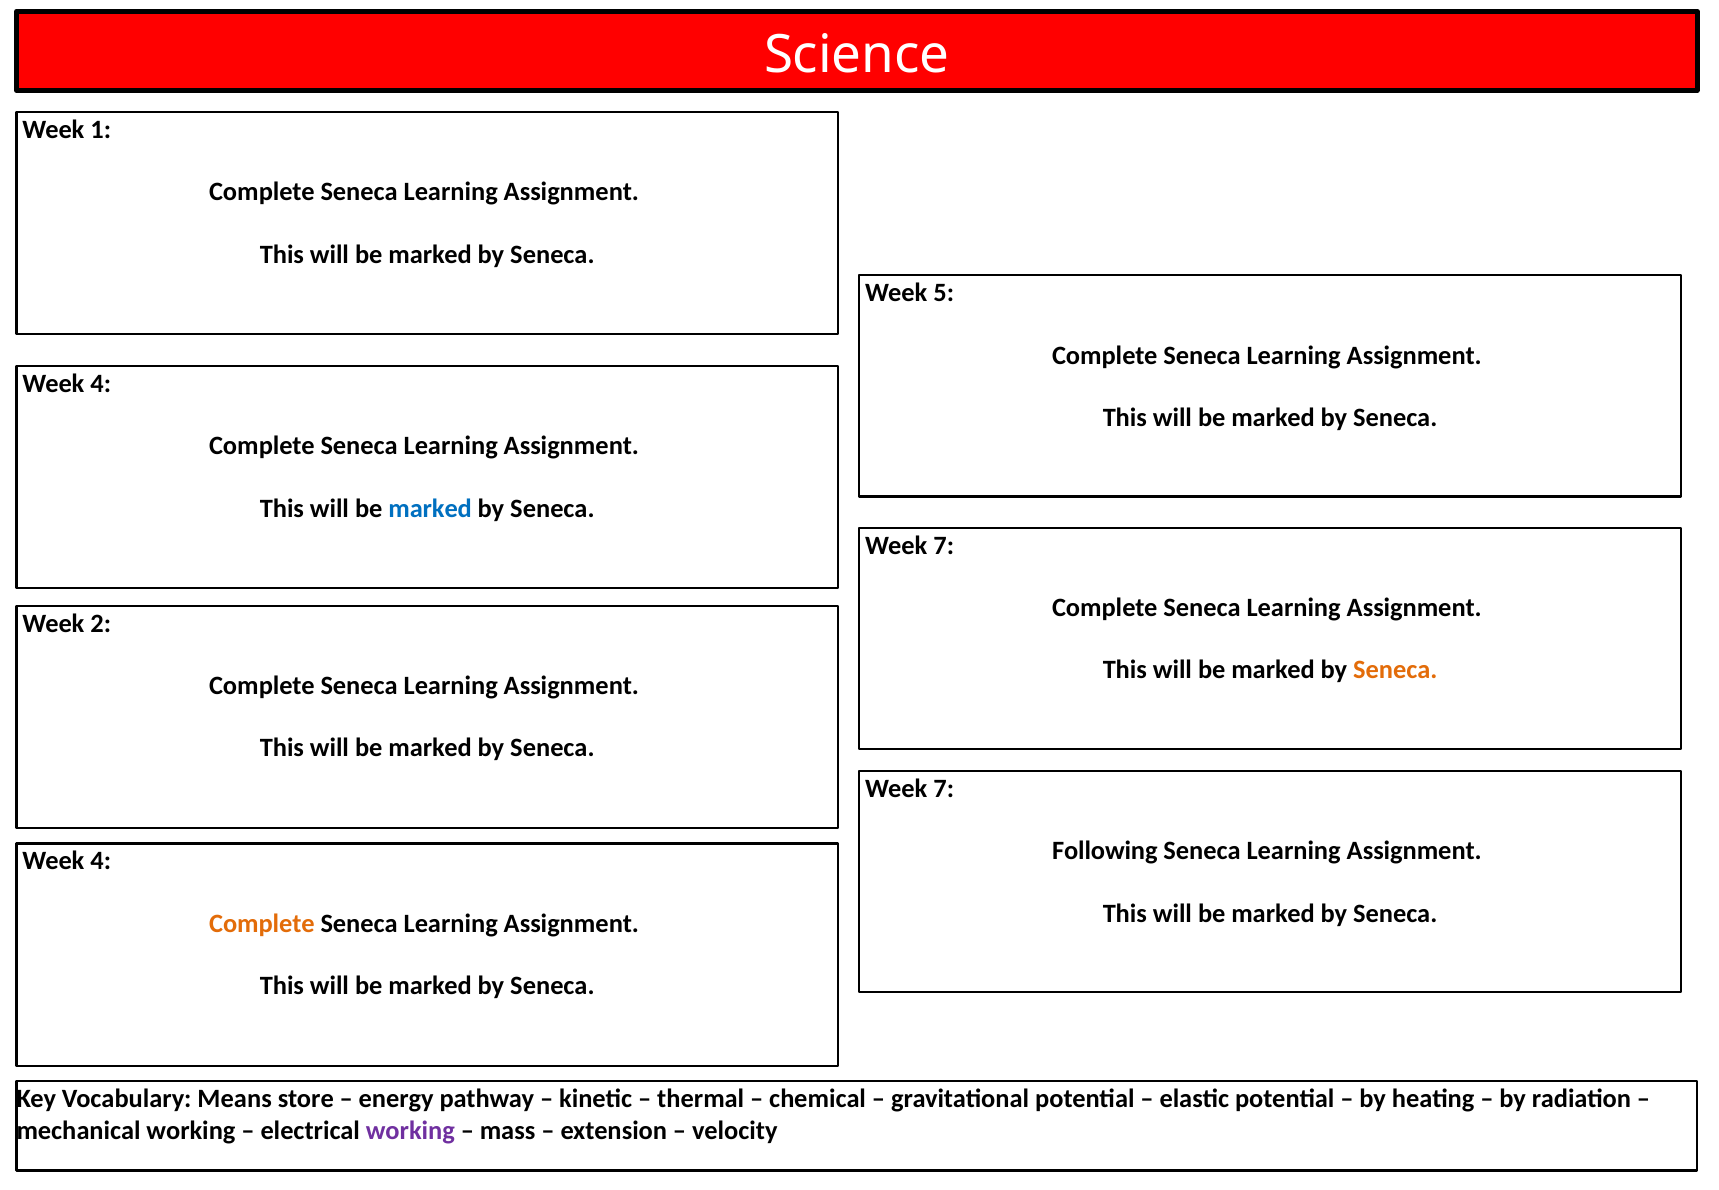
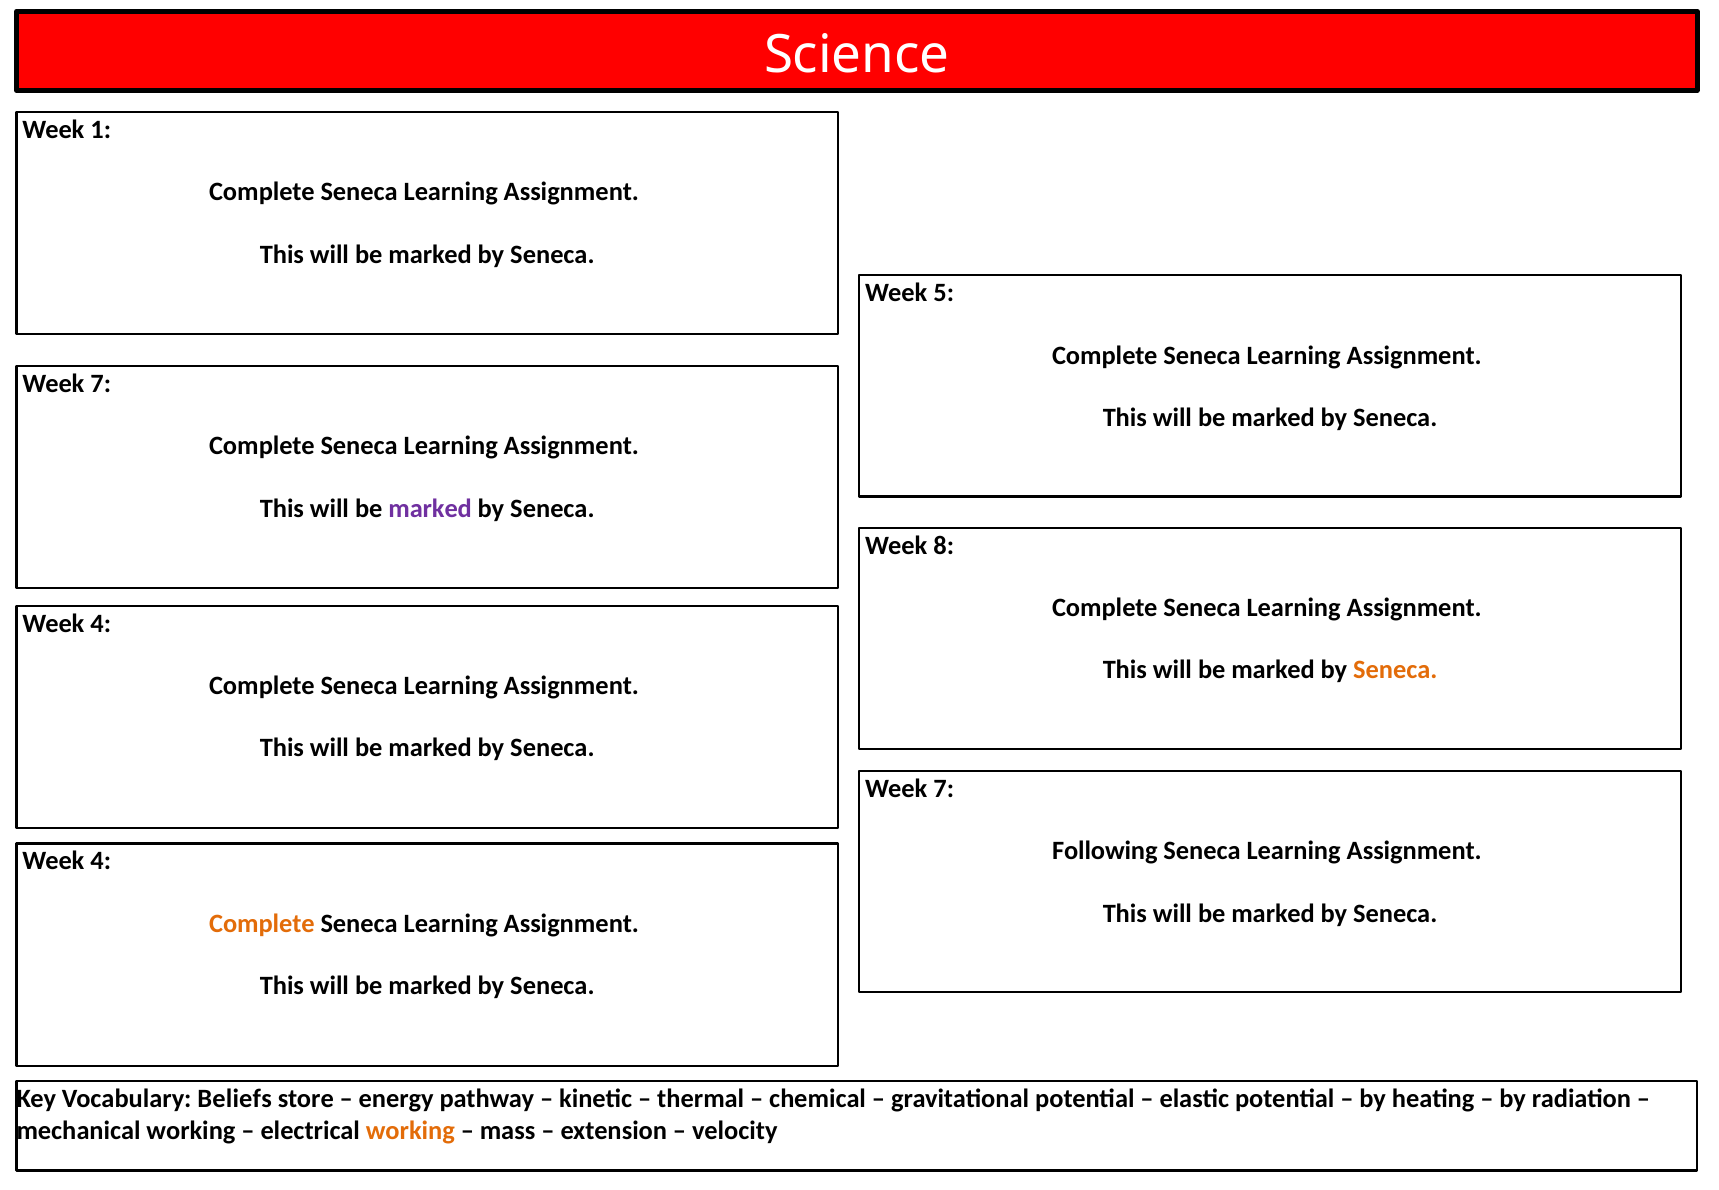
4 at (101, 384): 4 -> 7
marked at (430, 508) colour: blue -> purple
7 at (944, 546): 7 -> 8
2 at (101, 624): 2 -> 4
Means: Means -> Beliefs
working at (410, 1131) colour: purple -> orange
